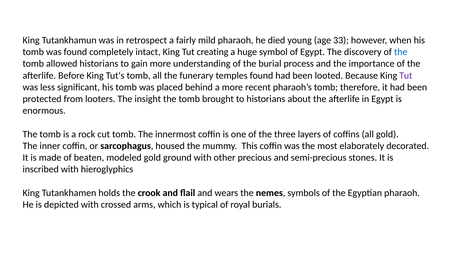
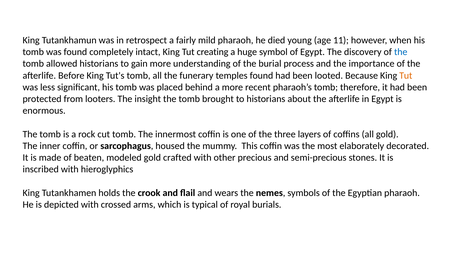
33: 33 -> 11
Tut at (406, 75) colour: purple -> orange
ground: ground -> crafted
